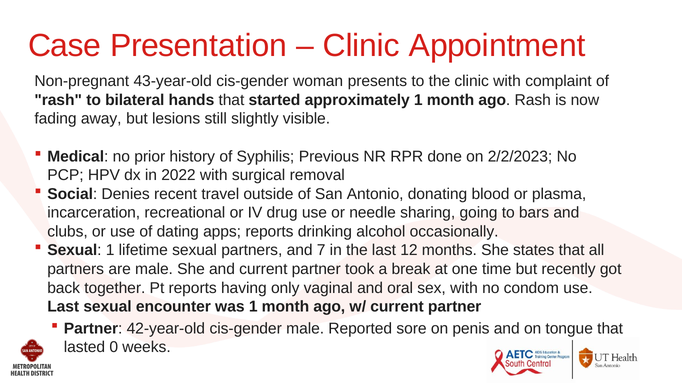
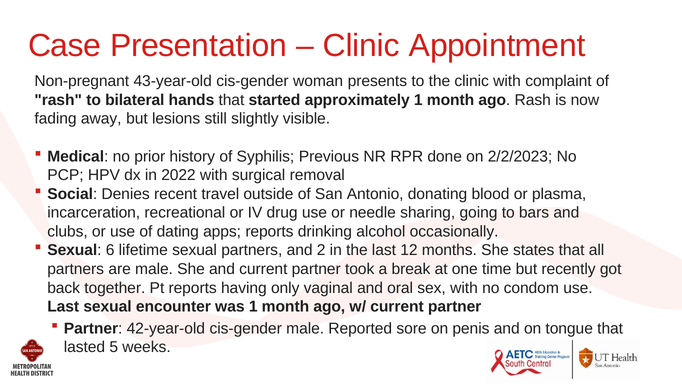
Sexual 1: 1 -> 6
7: 7 -> 2
0: 0 -> 5
